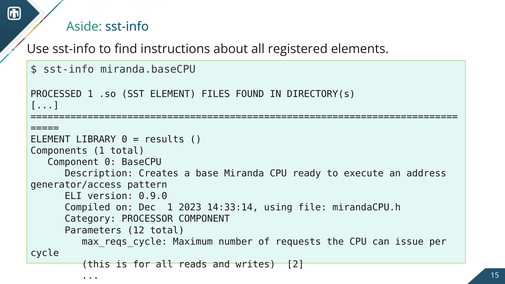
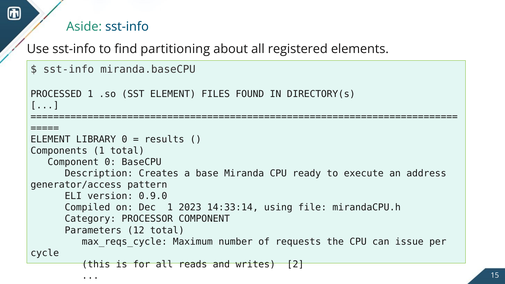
instructions: instructions -> partitioning
